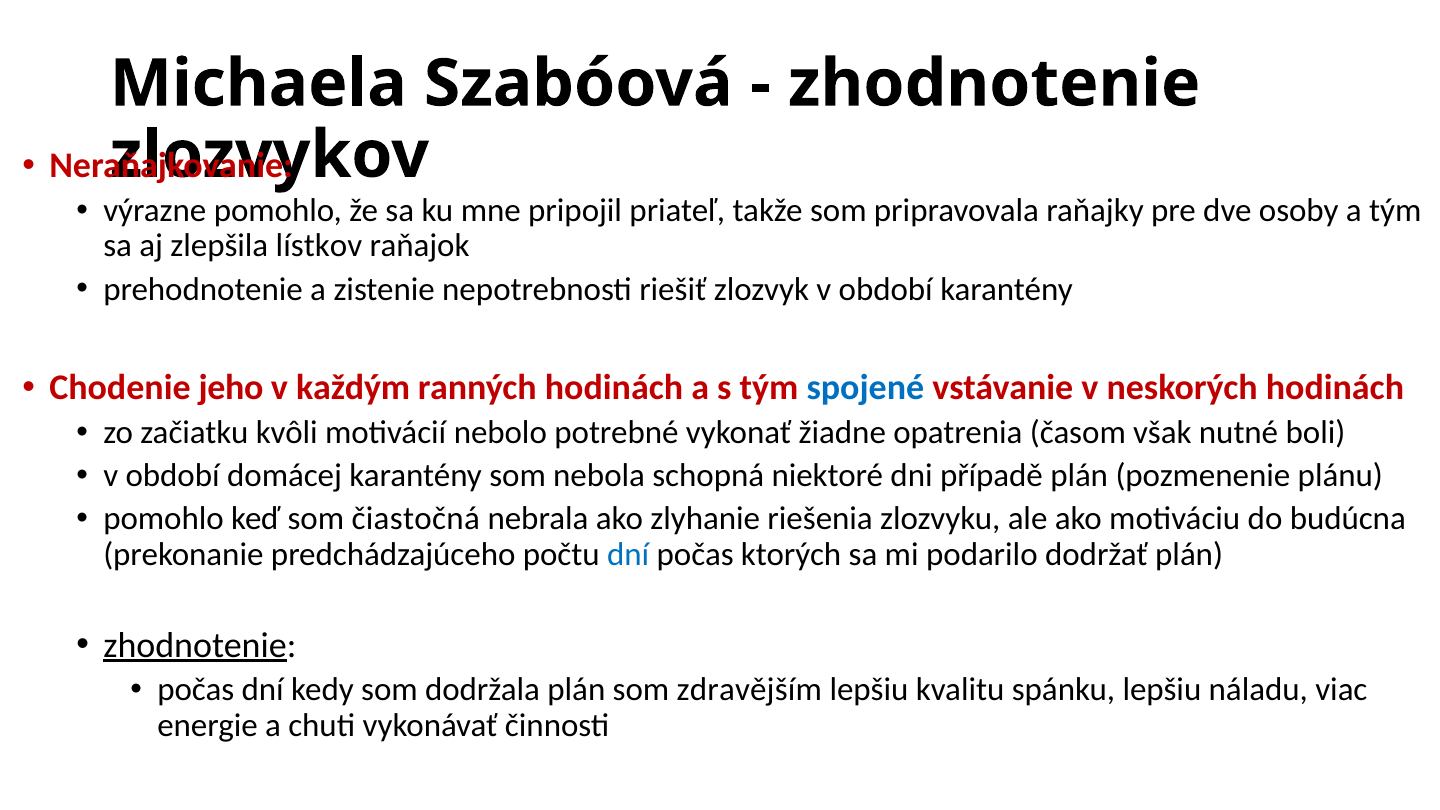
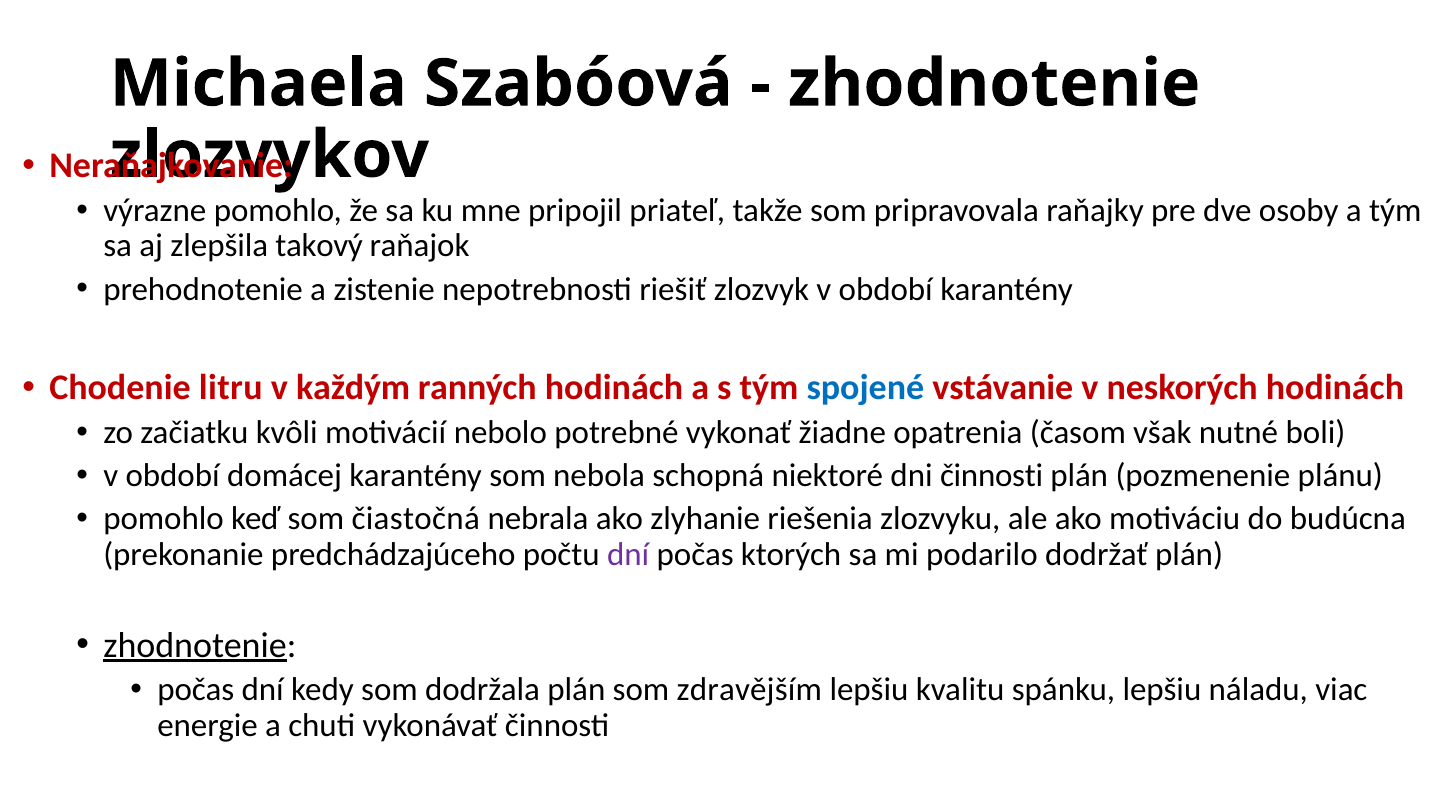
lístkov: lístkov -> takový
jeho: jeho -> litru
dni případě: případě -> činnosti
dní at (628, 554) colour: blue -> purple
